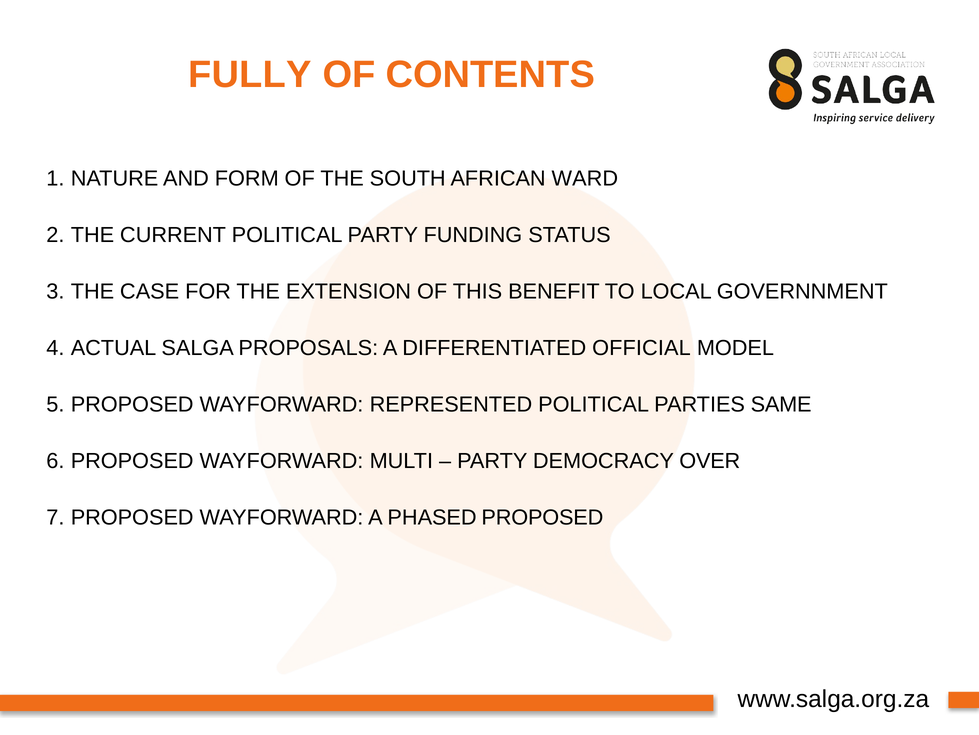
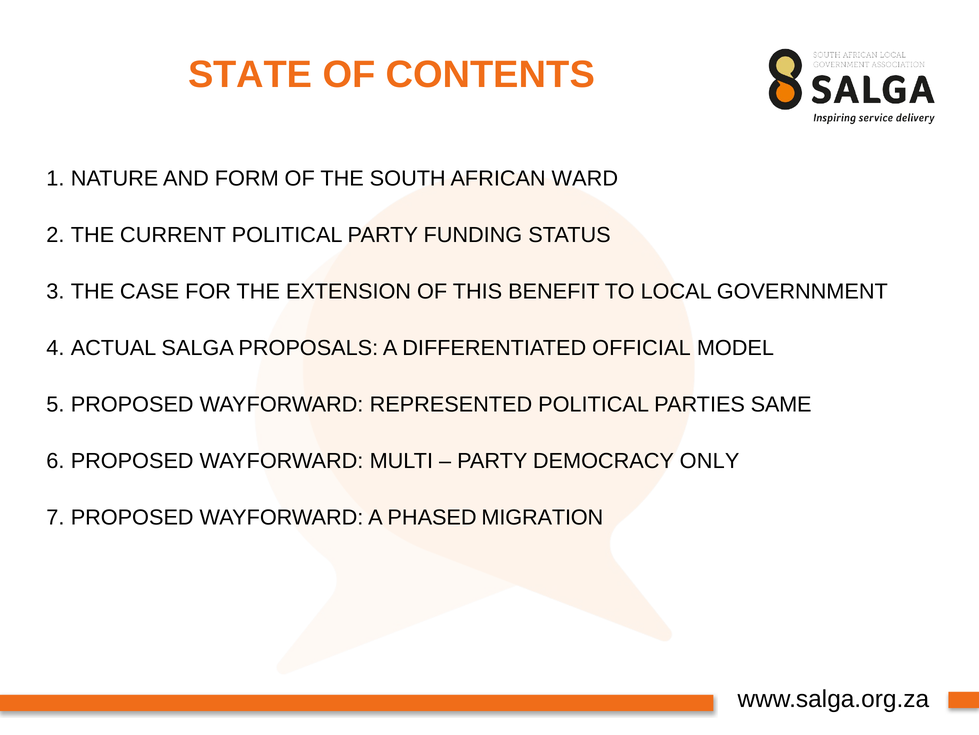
FULLY: FULLY -> STATE
OVER: OVER -> ONLY
PHASED PROPOSED: PROPOSED -> MIGRATION
